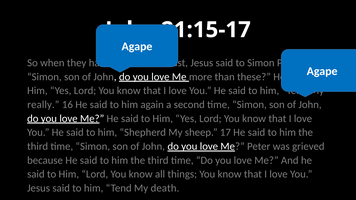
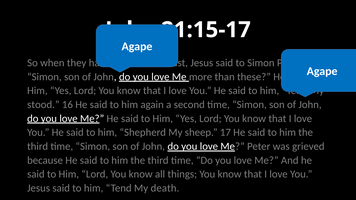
really: really -> stood
